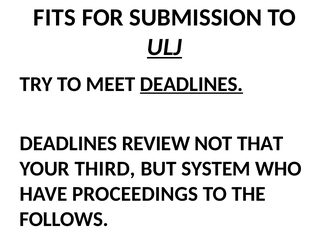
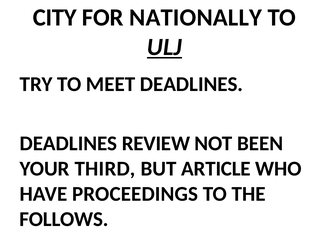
FITS: FITS -> CITY
SUBMISSION: SUBMISSION -> NATIONALLY
DEADLINES at (191, 84) underline: present -> none
THAT: THAT -> BEEN
SYSTEM: SYSTEM -> ARTICLE
